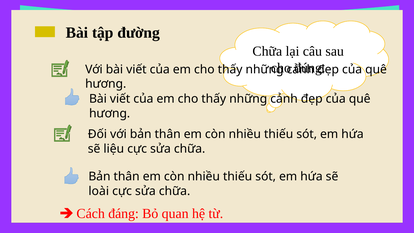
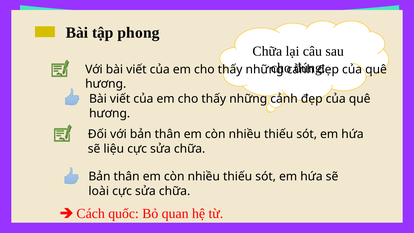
đường: đường -> phong
đáng: đáng -> quốc
